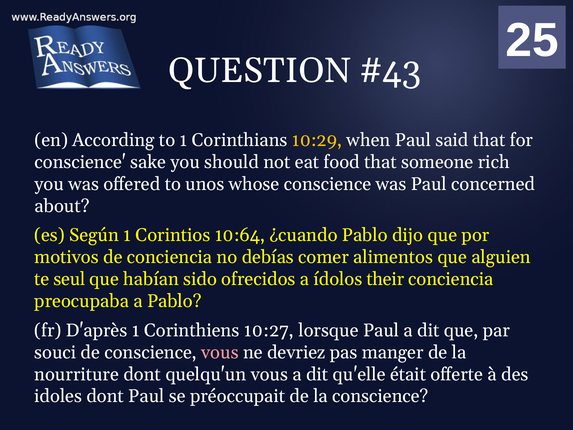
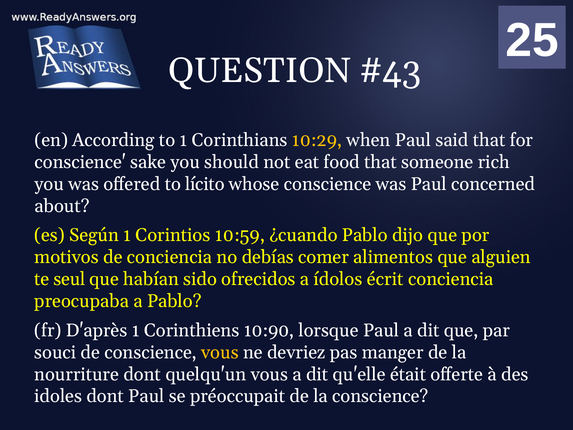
unos: unos -> lícito
10:64: 10:64 -> 10:59
their: their -> écrit
10:27: 10:27 -> 10:90
vous at (220, 352) colour: pink -> yellow
